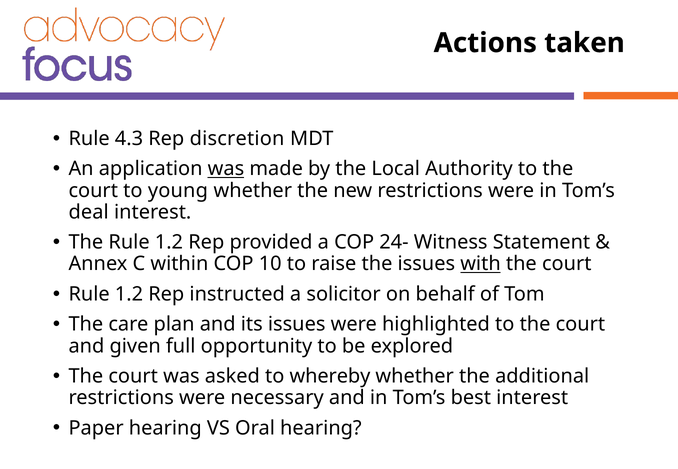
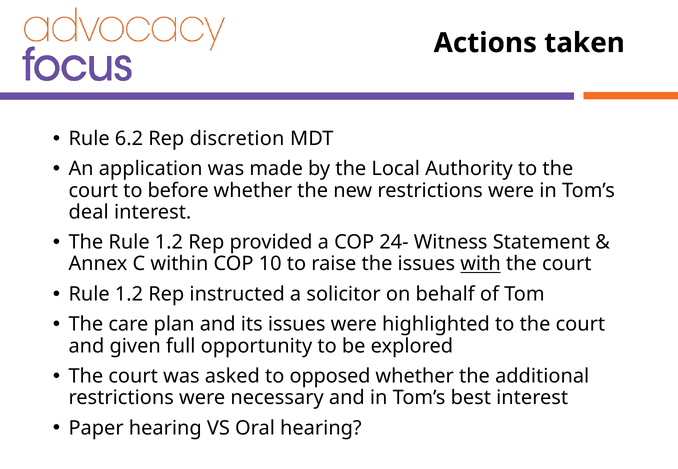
4.3: 4.3 -> 6.2
was at (226, 169) underline: present -> none
young: young -> before
whereby: whereby -> opposed
